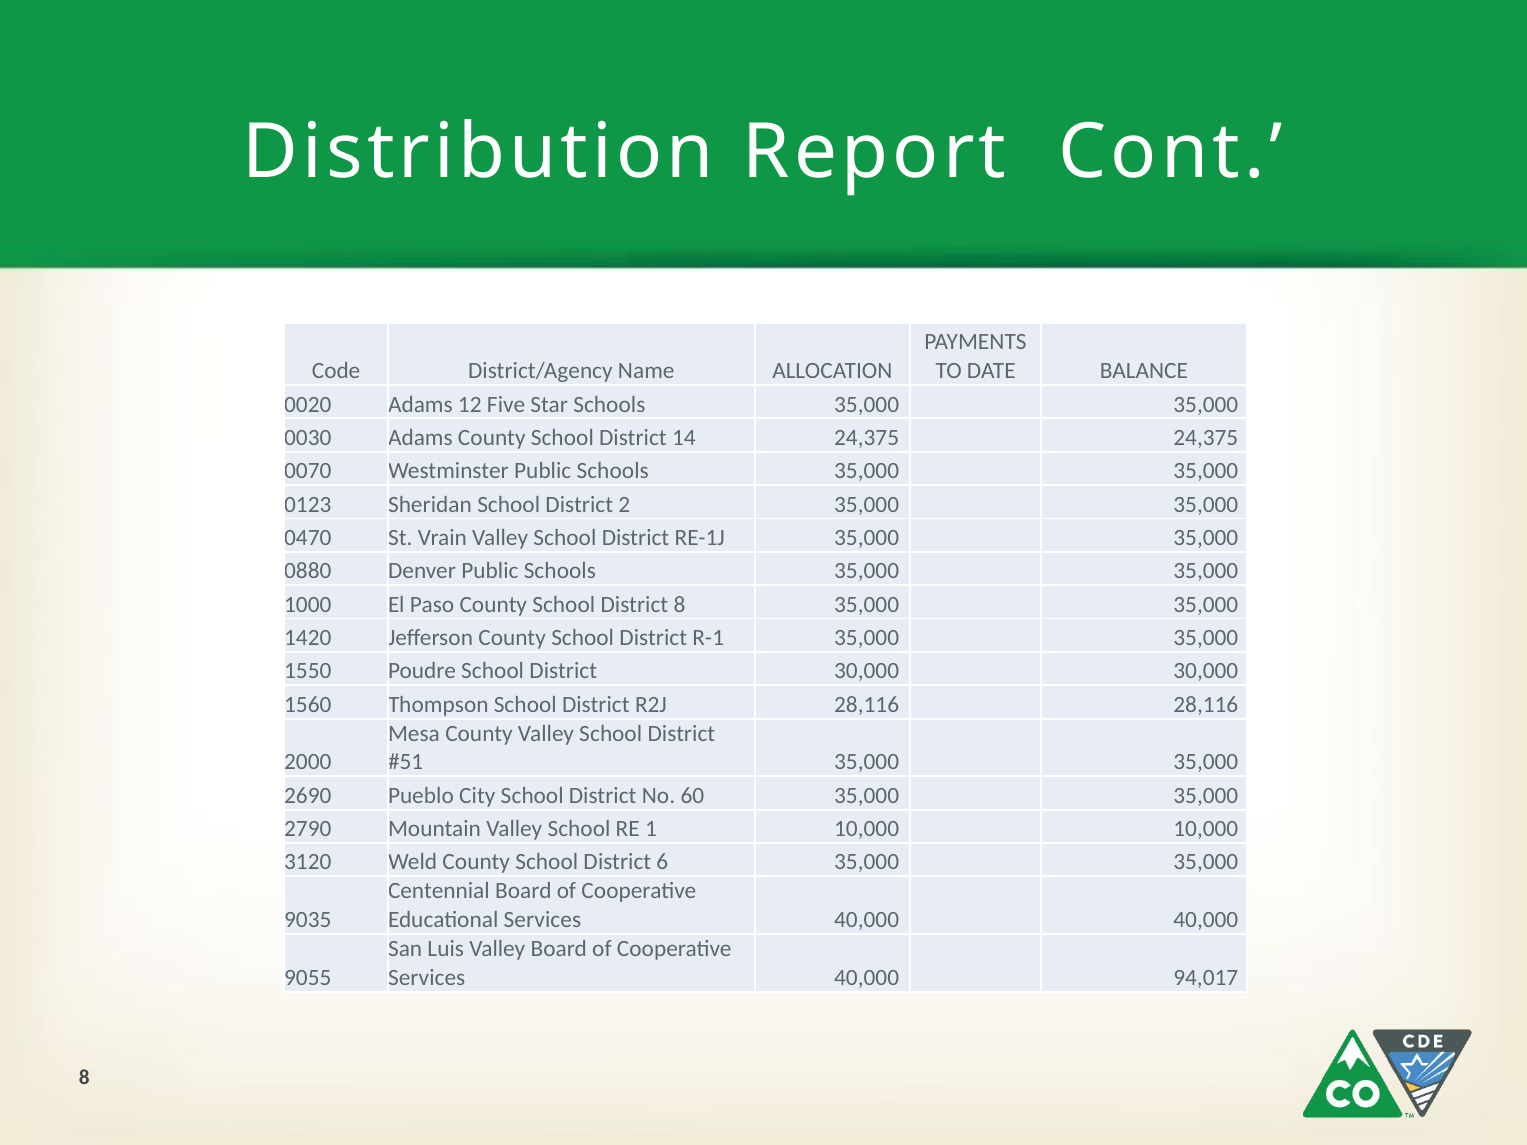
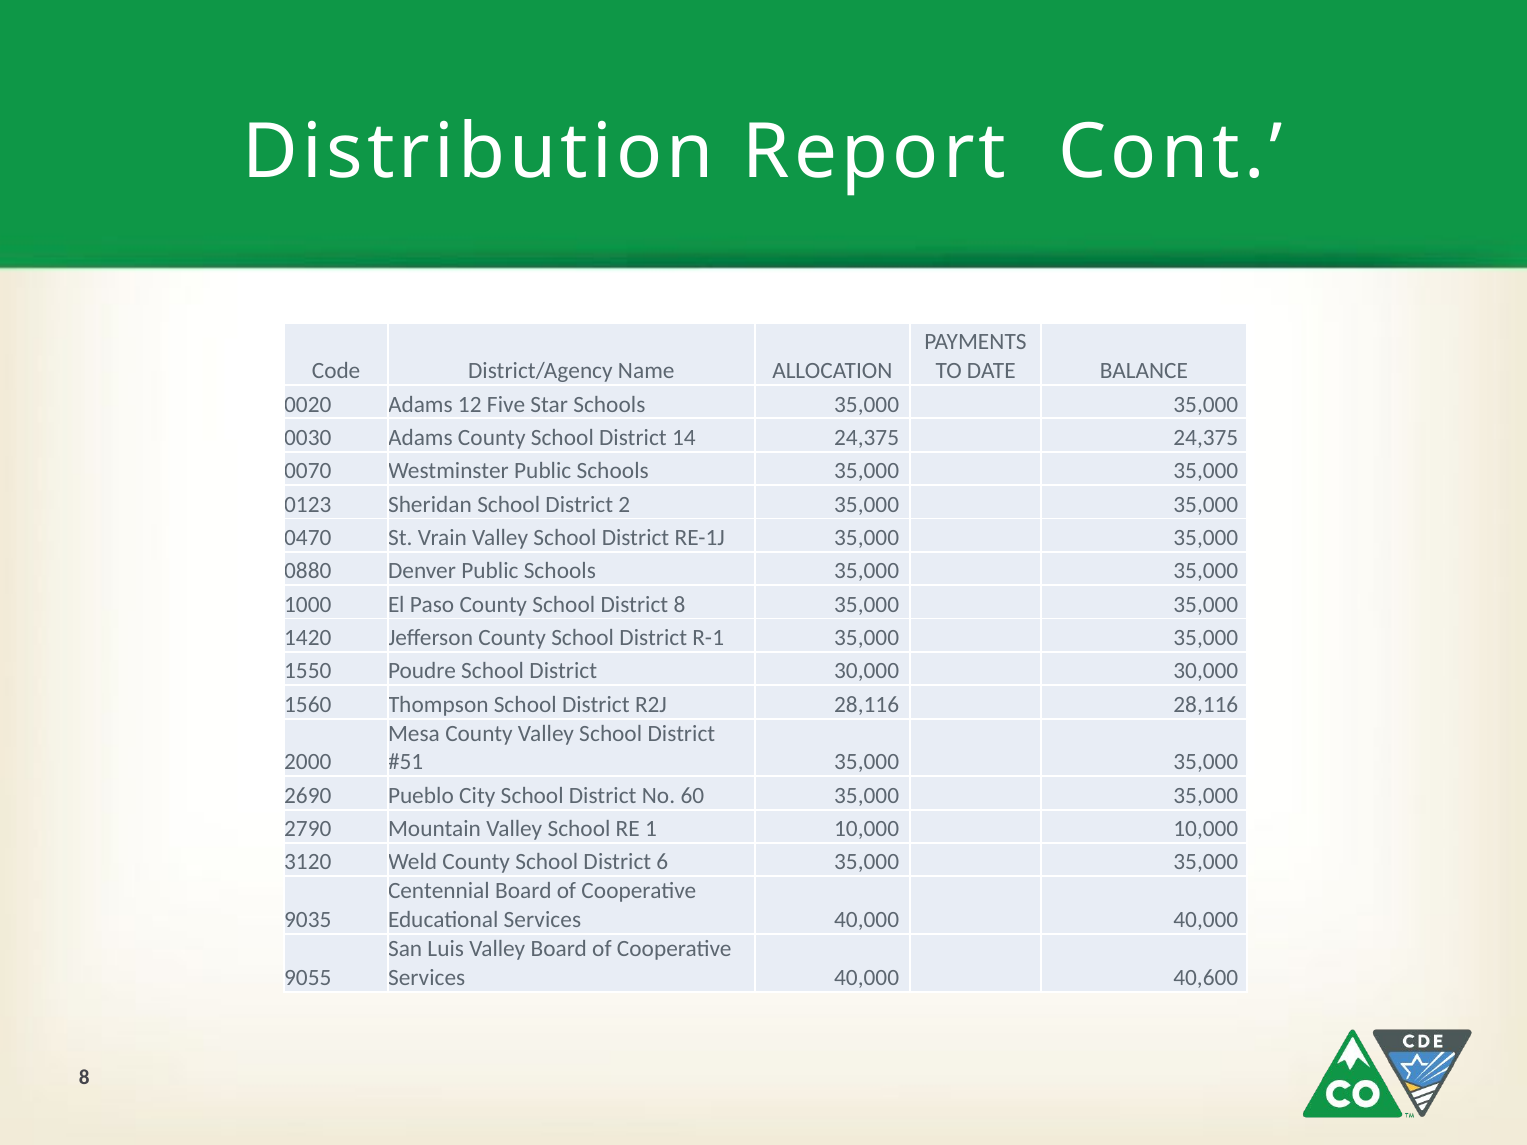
94,017: 94,017 -> 40,600
